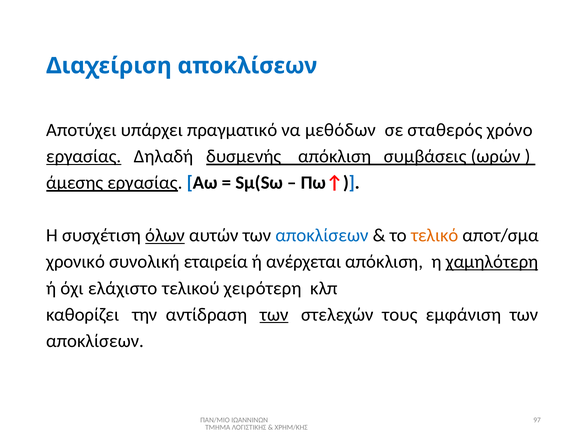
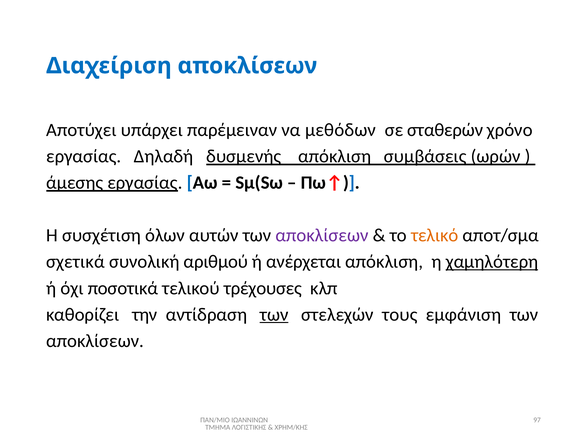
πραγματικό: πραγματικό -> παρέμειναν
σταθερός: σταθερός -> σταθερών
εργασίας at (84, 157) underline: present -> none
όλων underline: present -> none
αποκλίσεων at (322, 236) colour: blue -> purple
χρονικό: χρονικό -> σχετικά
εταιρεία: εταιρεία -> αριθμού
ελάχιστο: ελάχιστο -> ποσοτικά
χειρότερη: χειρότερη -> τρέχουσες
